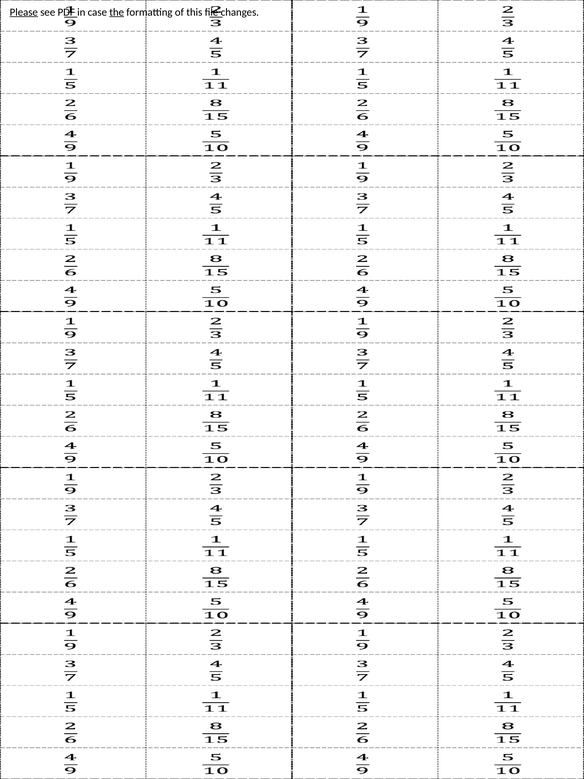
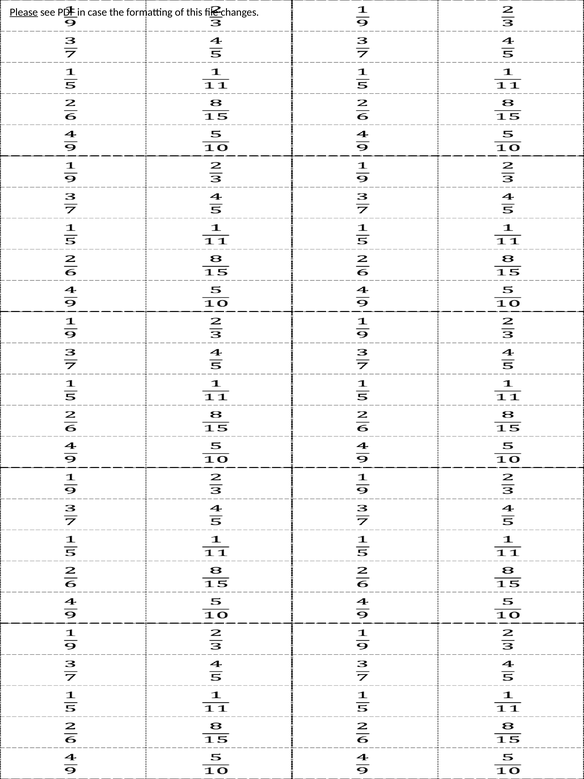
the underline: present -> none
